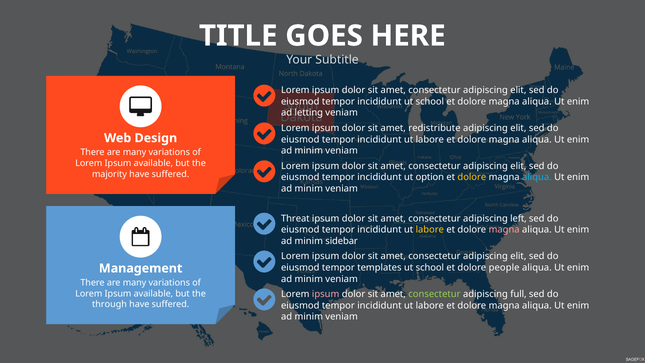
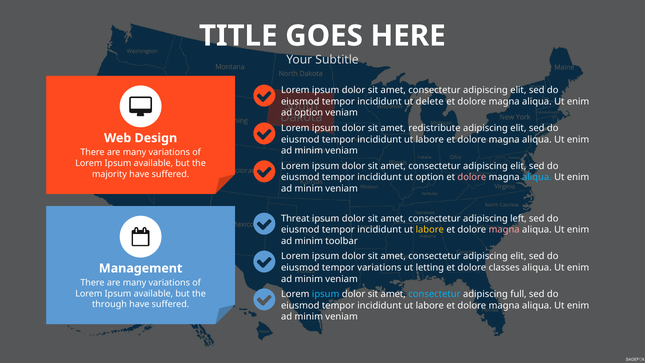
incididunt ut school: school -> delete
ad letting: letting -> option
dolore at (472, 177) colour: yellow -> pink
sidebar: sidebar -> toolbar
tempor templates: templates -> variations
school at (430, 267): school -> letting
people: people -> classes
ipsum at (326, 294) colour: pink -> light blue
consectetur at (434, 294) colour: light green -> light blue
